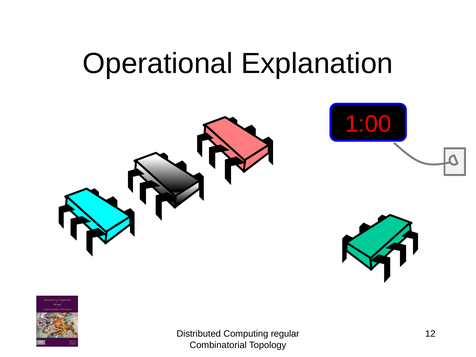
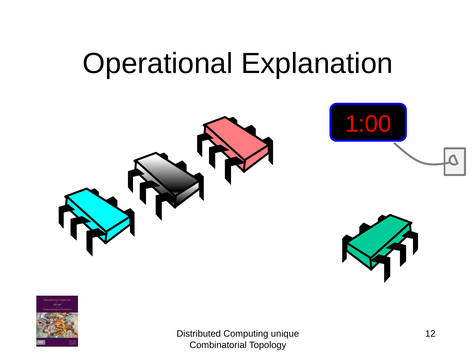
regular: regular -> unique
